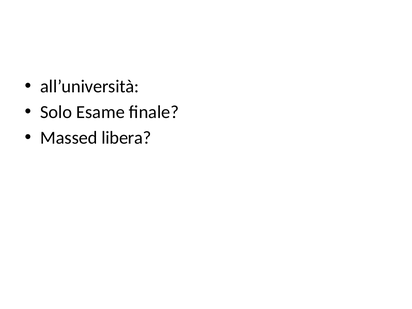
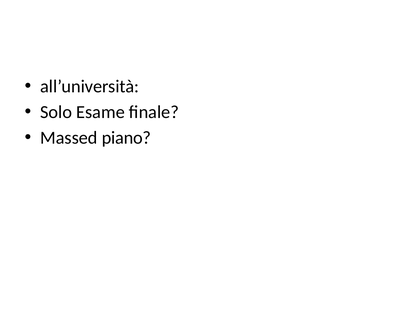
libera: libera -> piano
